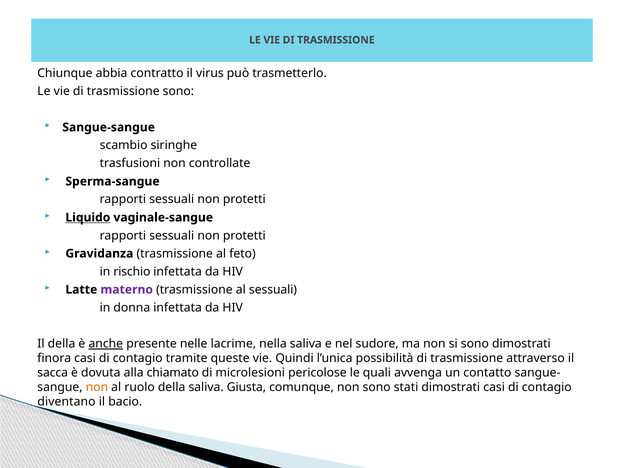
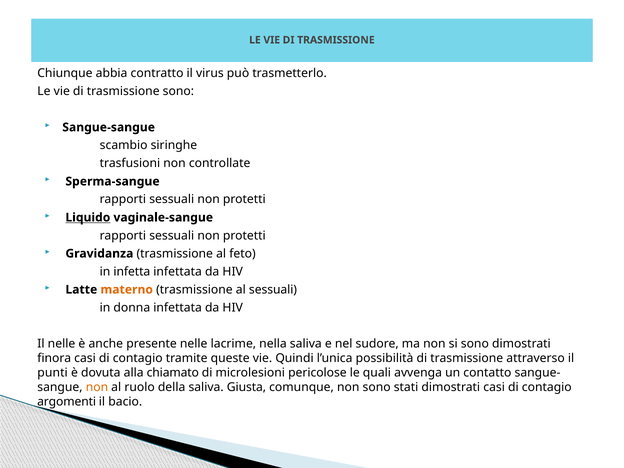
rischio: rischio -> infetta
materno colour: purple -> orange
Il della: della -> nelle
anche underline: present -> none
sacca: sacca -> punti
diventano: diventano -> argomenti
